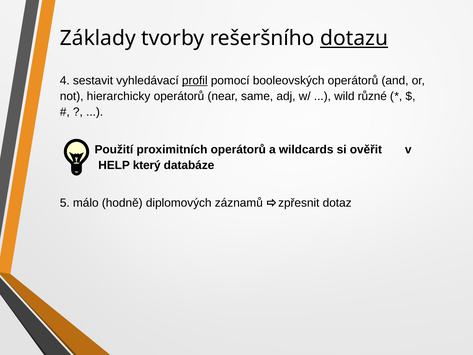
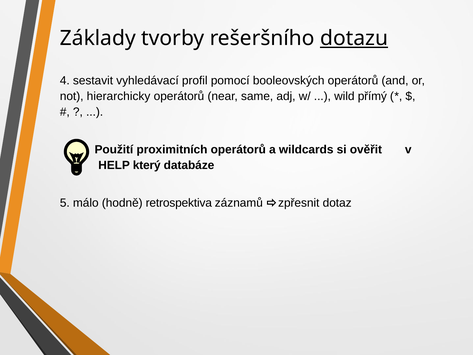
profil underline: present -> none
různé: různé -> přímý
diplomových: diplomových -> retrospektiva
